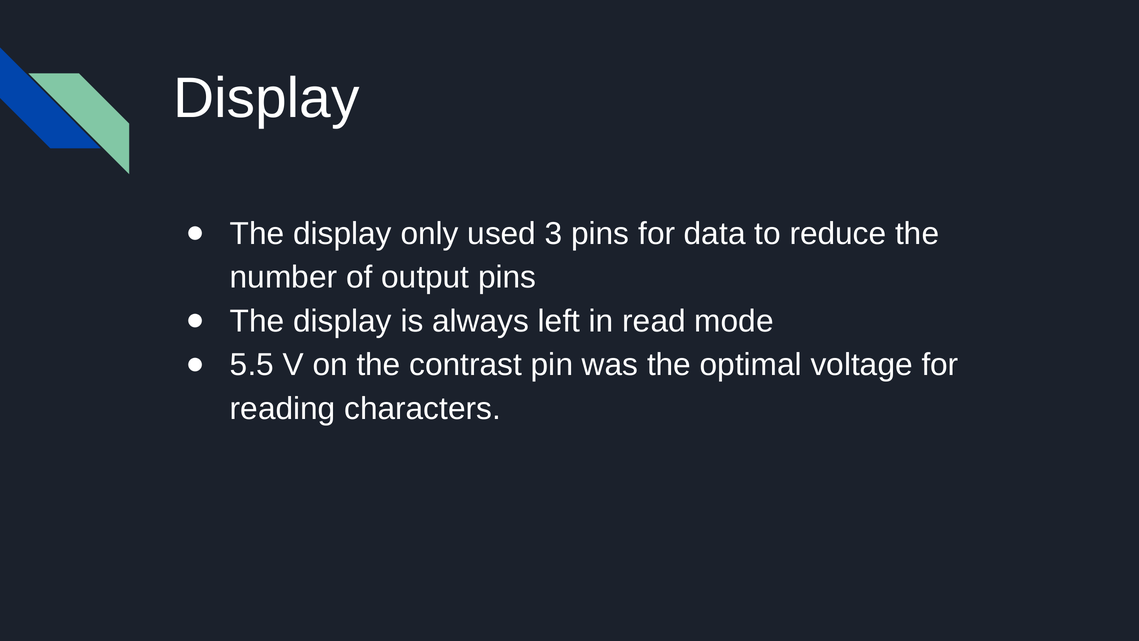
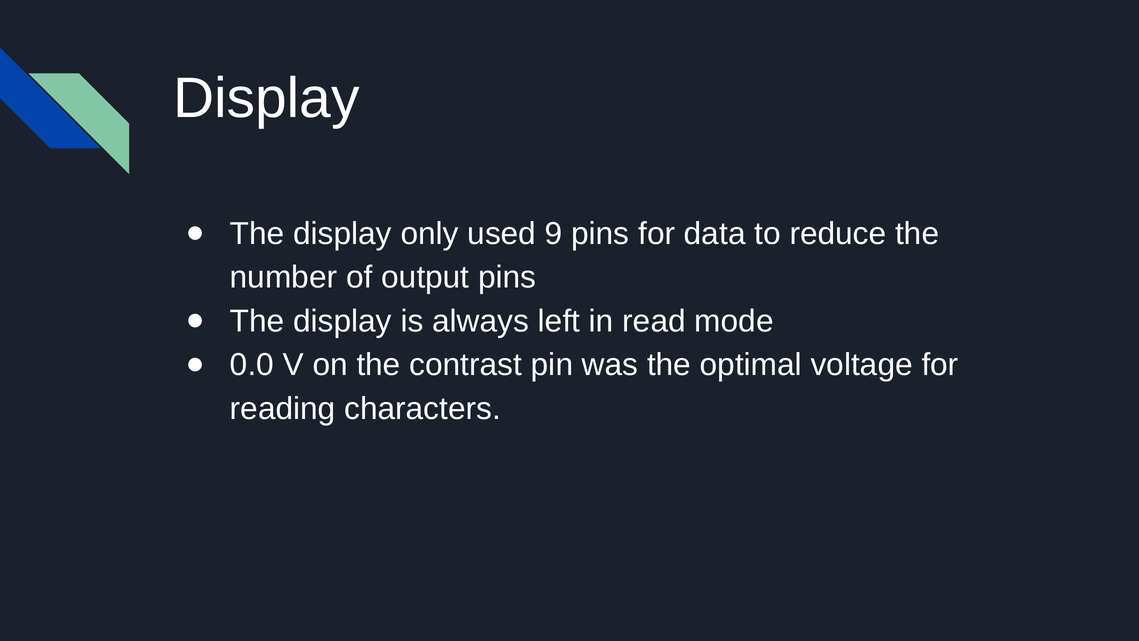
3: 3 -> 9
5.5: 5.5 -> 0.0
